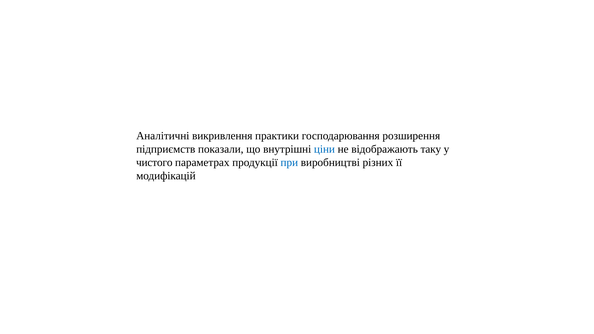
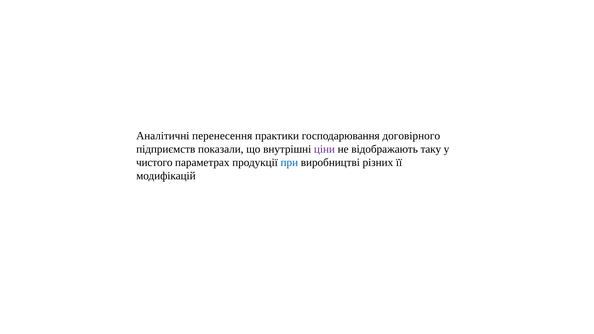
викривлення: викривлення -> перенесення
розширення: розширення -> договірного
ціни colour: blue -> purple
